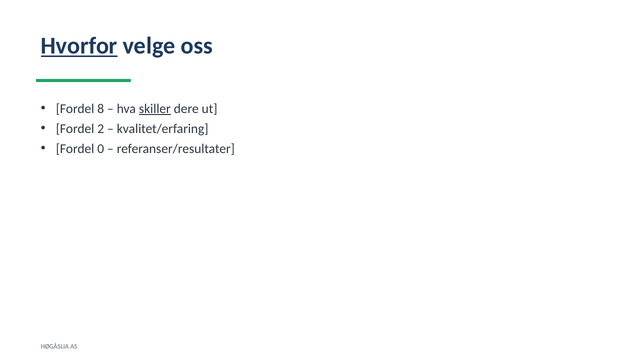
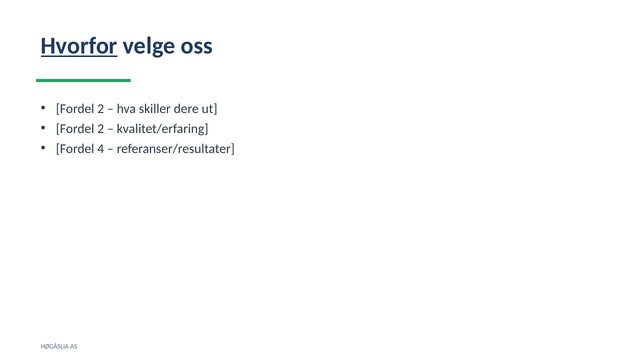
8 at (101, 109): 8 -> 2
skiller underline: present -> none
0: 0 -> 4
